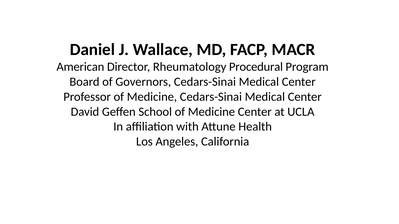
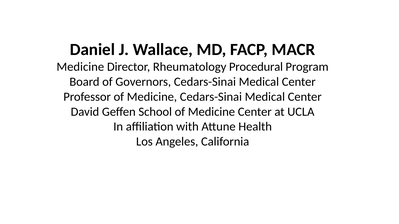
American at (80, 67): American -> Medicine
